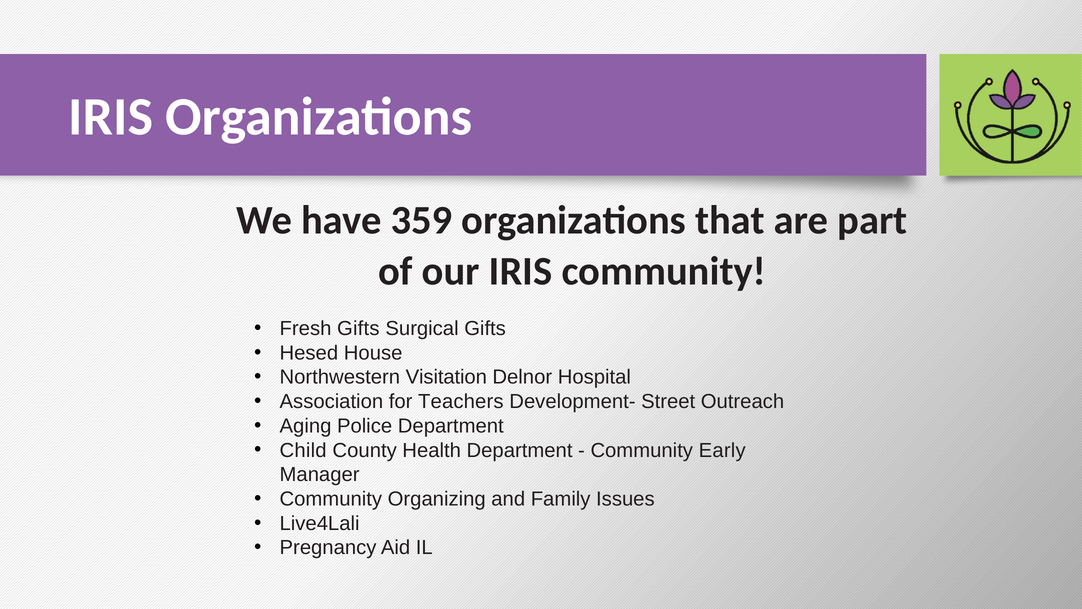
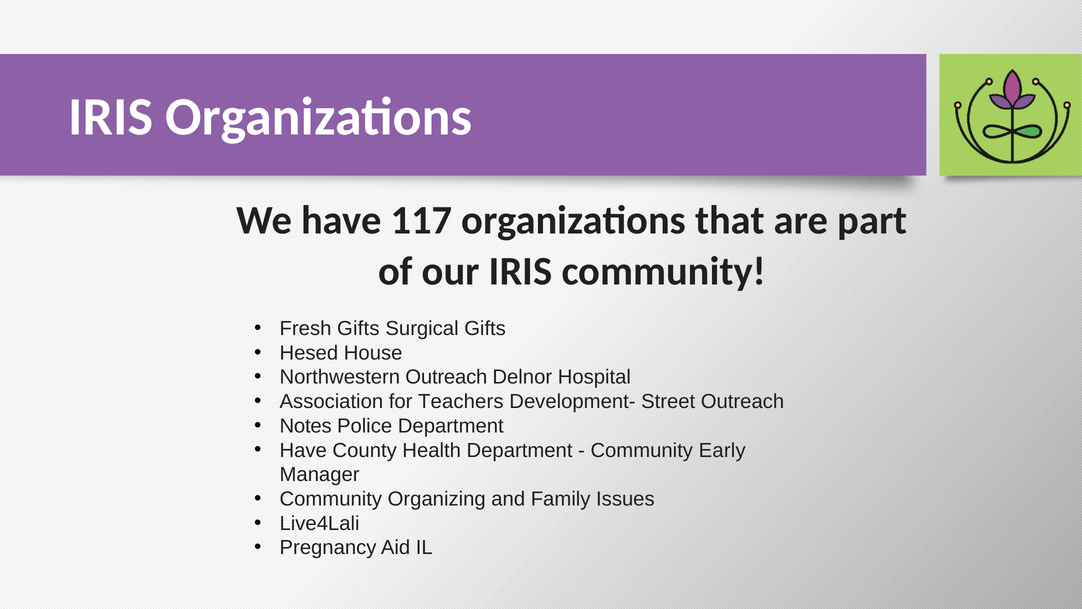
359: 359 -> 117
Northwestern Visitation: Visitation -> Outreach
Aging: Aging -> Notes
Child at (303, 450): Child -> Have
